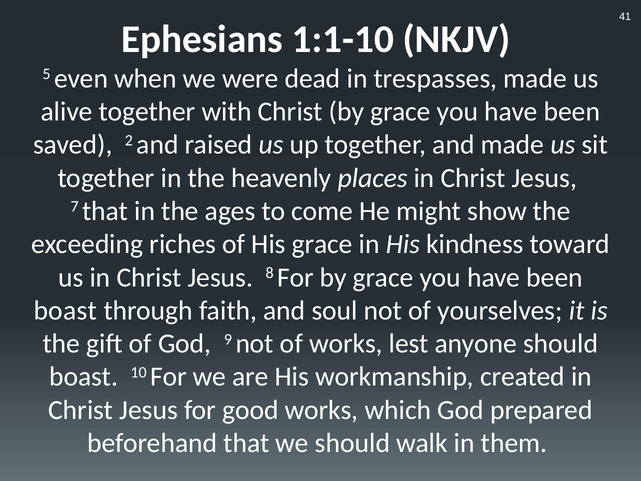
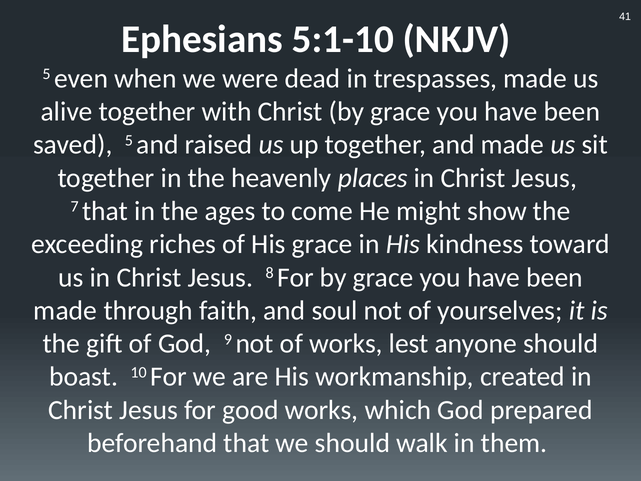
1:1-10: 1:1-10 -> 5:1-10
saved 2: 2 -> 5
boast at (65, 310): boast -> made
